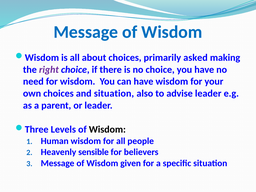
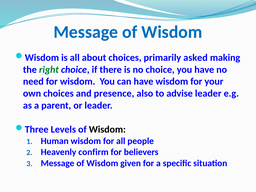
right colour: purple -> green
and situation: situation -> presence
sensible: sensible -> confirm
